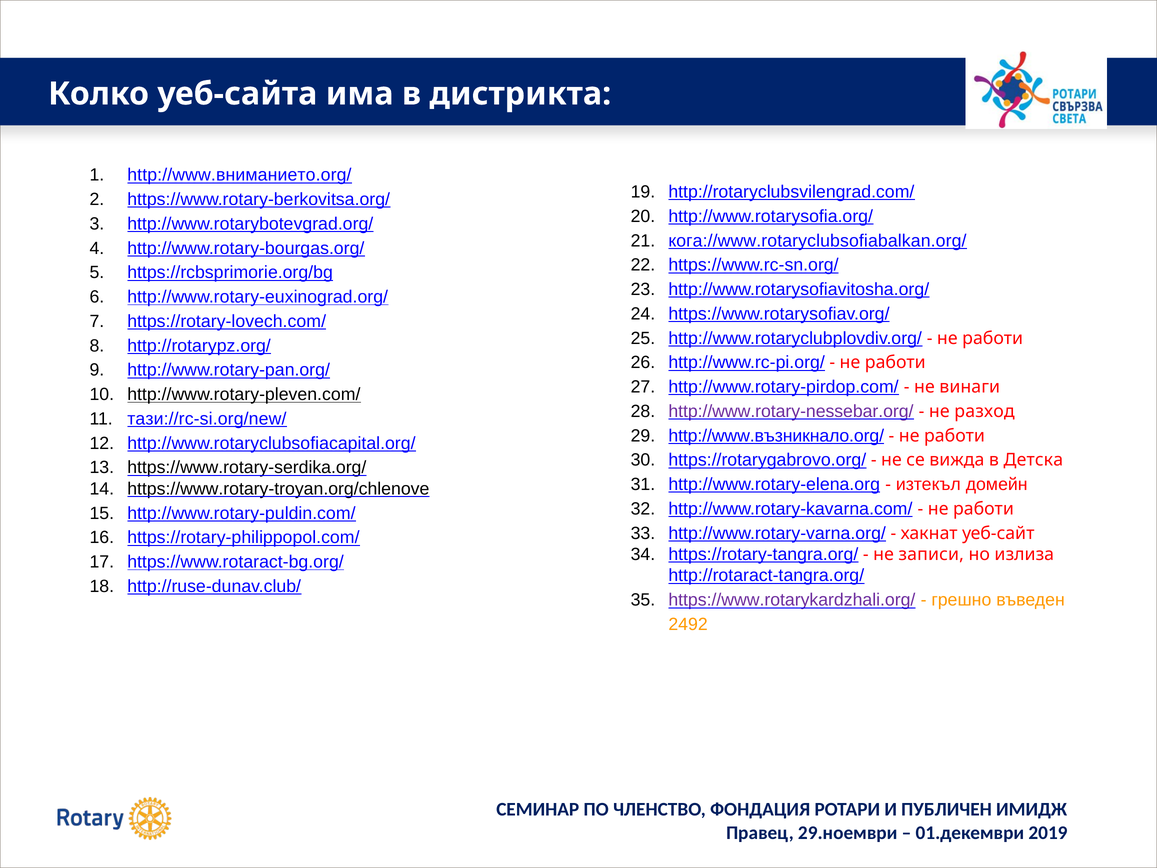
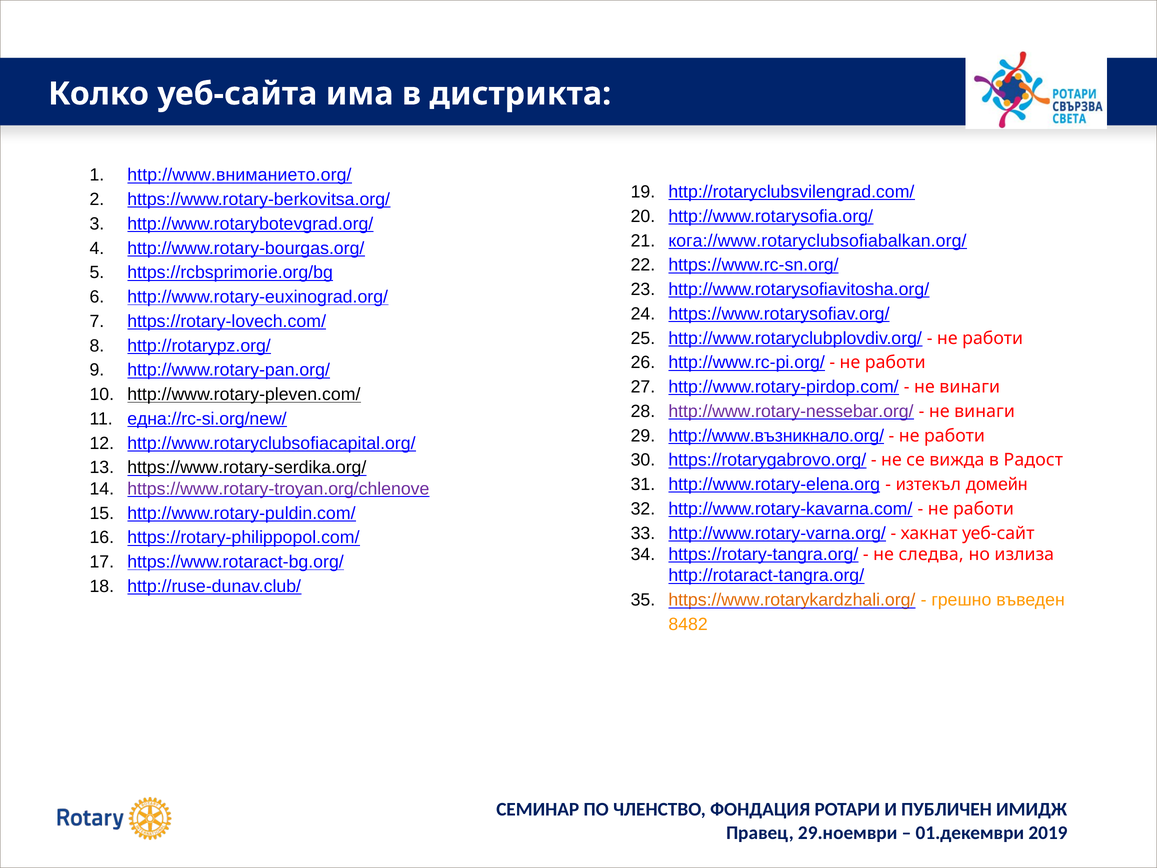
разход at (985, 411): разход -> винаги
тази://rc-si.org/new/: тази://rc-si.org/new/ -> една://rc-si.org/new/
Детска: Детска -> Радост
https://www.rotary-troyan.org/chlenove colour: black -> purple
записи: записи -> следва
https://www.rotarykardzhali.org/ colour: purple -> orange
2492: 2492 -> 8482
